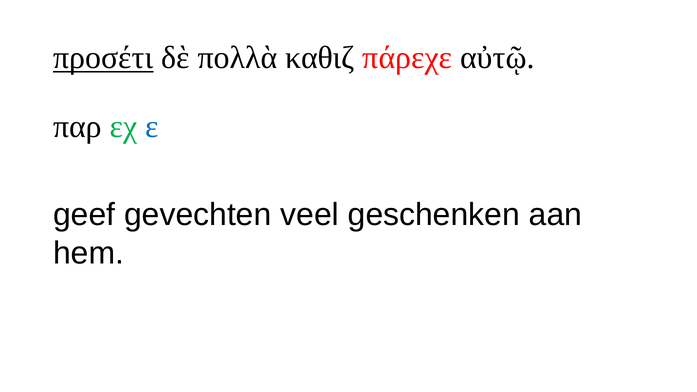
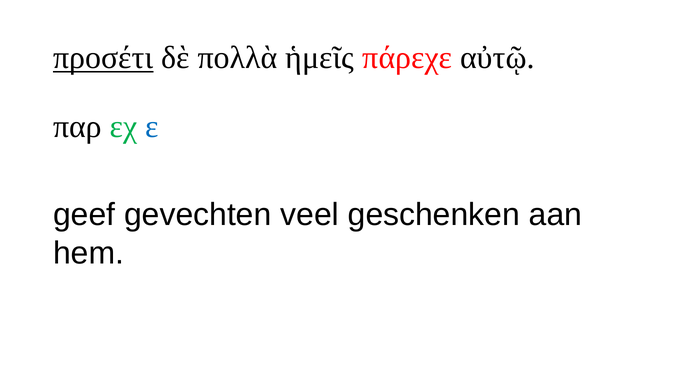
καθιζ: καθιζ -> ἡμεῖς
